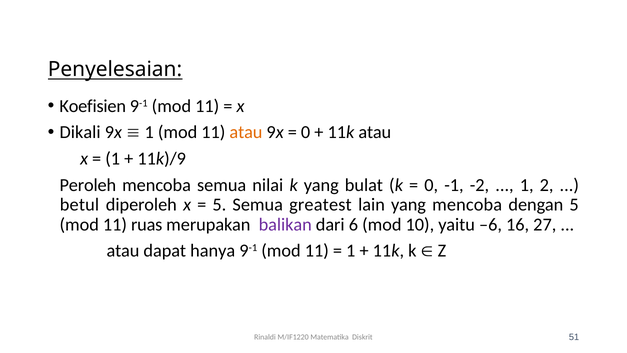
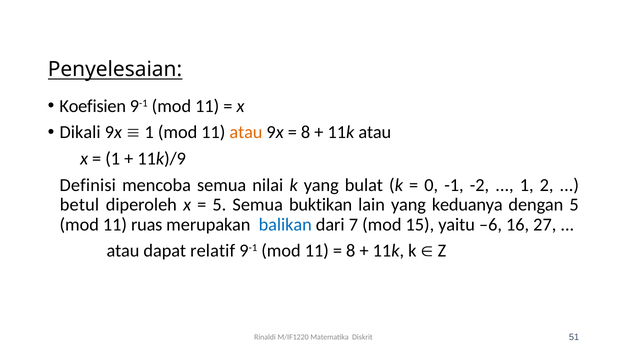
0 at (306, 132): 0 -> 8
Peroleh: Peroleh -> Definisi
greatest: greatest -> buktikan
yang mencoba: mencoba -> keduanya
balikan colour: purple -> blue
6: 6 -> 7
10: 10 -> 15
hanya: hanya -> relatif
1 at (351, 251): 1 -> 8
